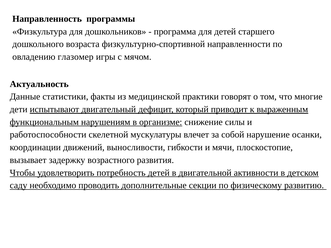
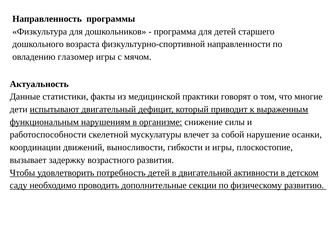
и мячи: мячи -> игры
